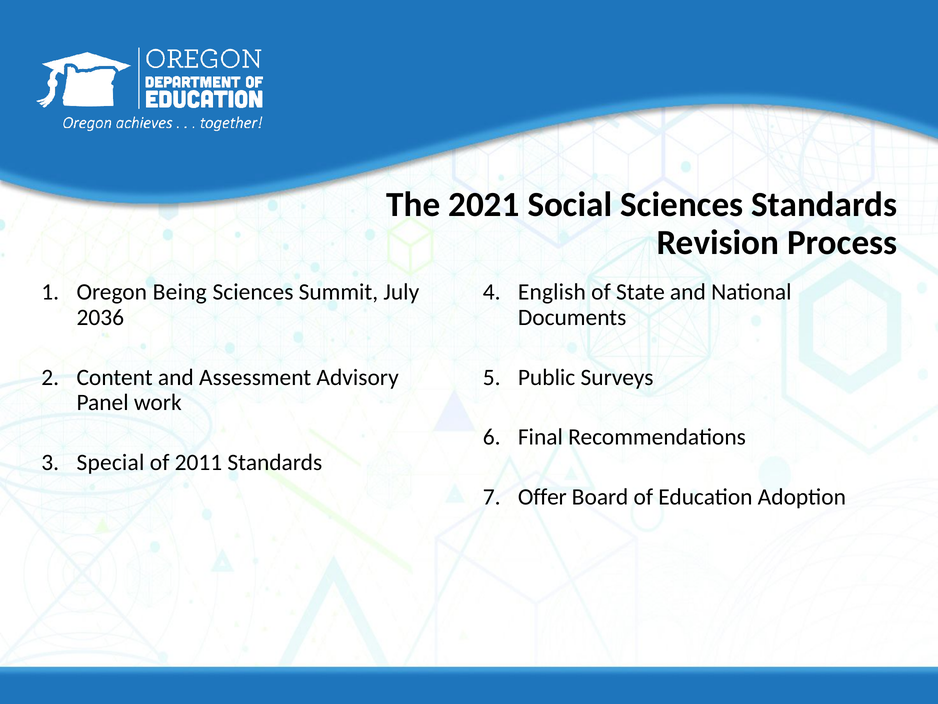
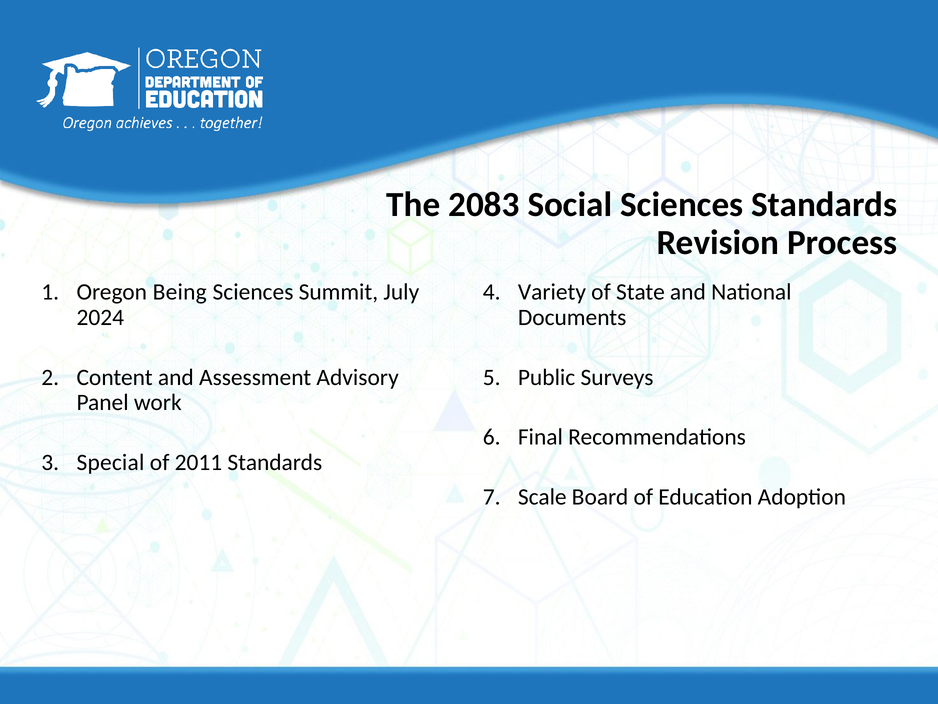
2021: 2021 -> 2083
English: English -> Variety
2036: 2036 -> 2024
Offer: Offer -> Scale
